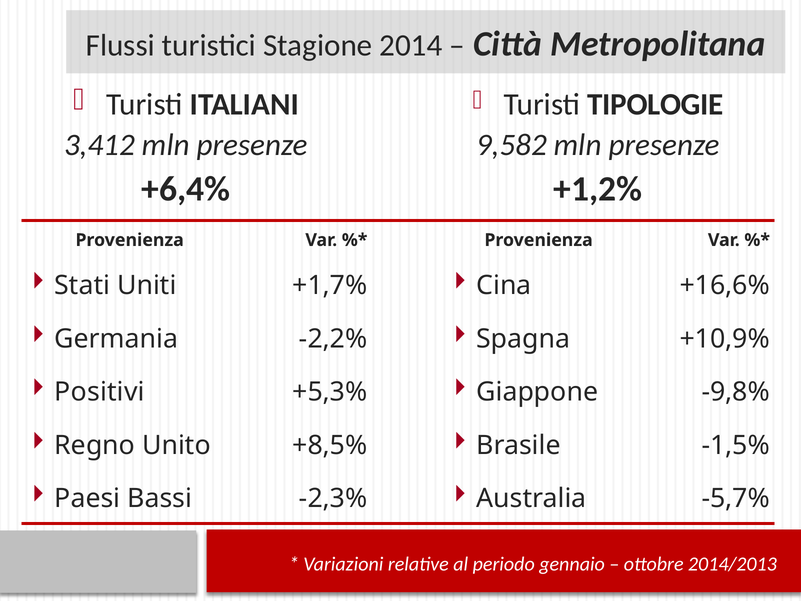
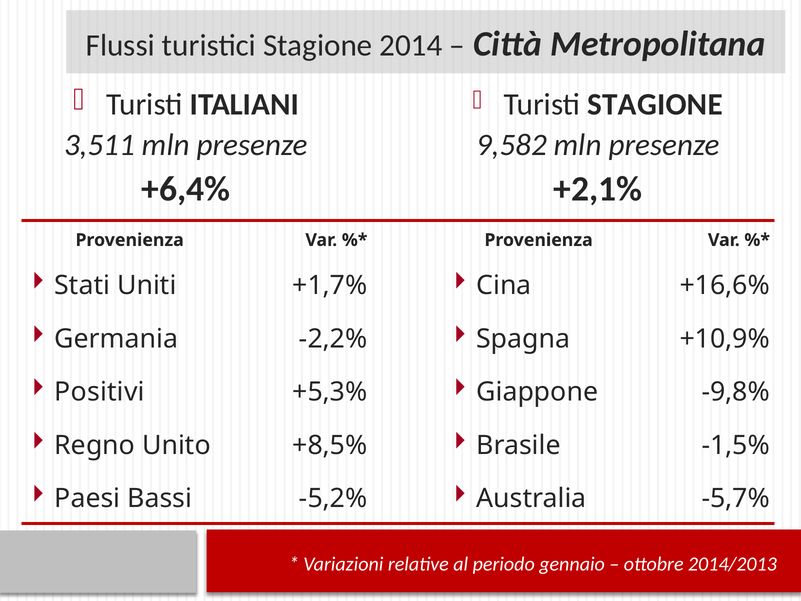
Turisti TIPOLOGIE: TIPOLOGIE -> STAGIONE
3,412: 3,412 -> 3,511
+1,2%: +1,2% -> +2,1%
-2,3%: -2,3% -> -5,2%
